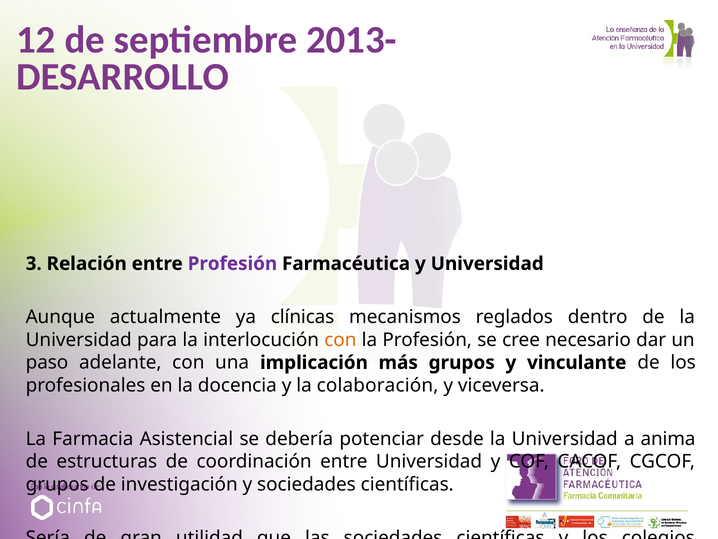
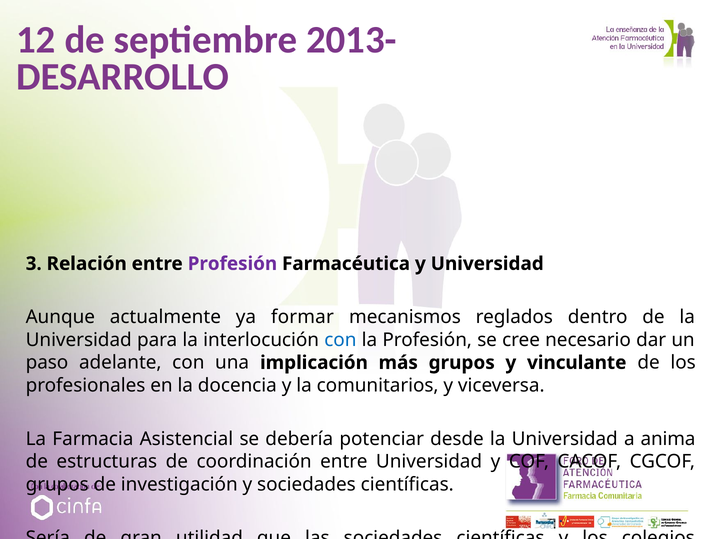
clínicas: clínicas -> formar
con at (340, 340) colour: orange -> blue
colaboración: colaboración -> comunitarios
